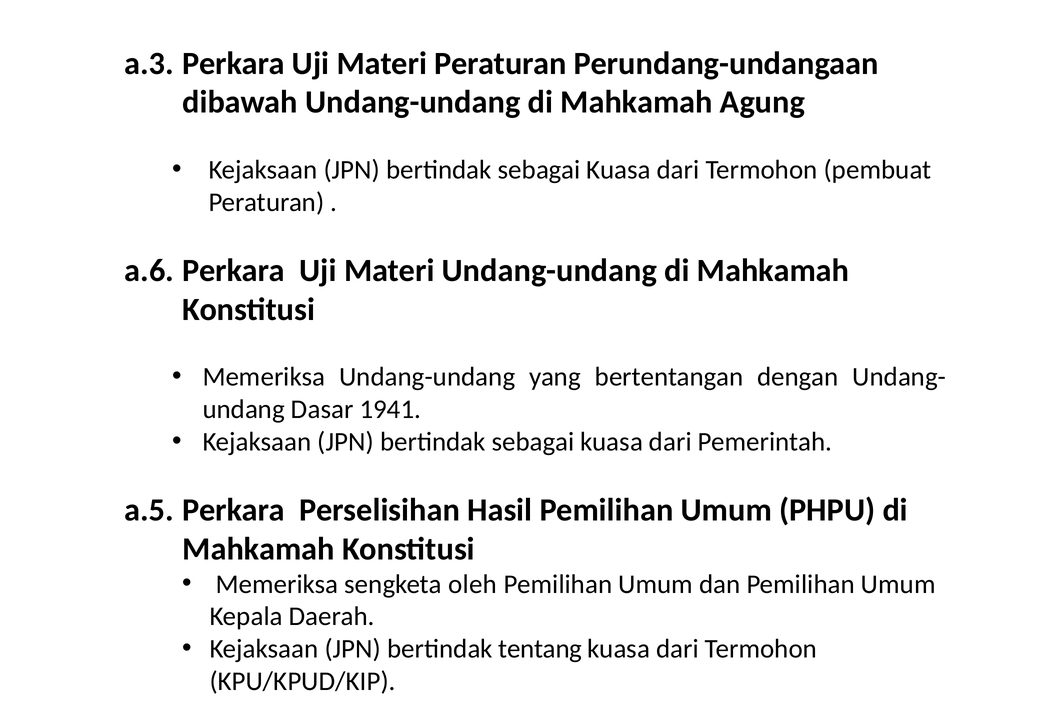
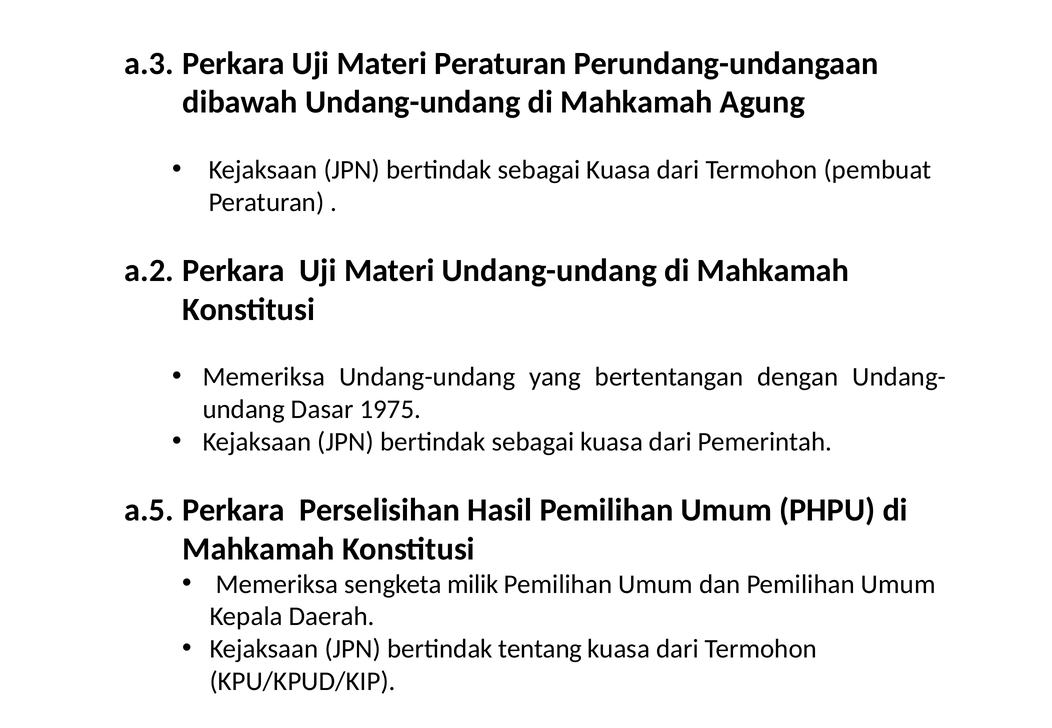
a.6: a.6 -> a.2
1941: 1941 -> 1975
oleh: oleh -> milik
